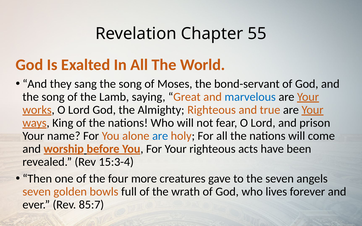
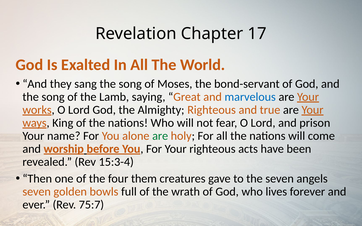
55: 55 -> 17
are at (160, 136) colour: blue -> green
more: more -> them
85:7: 85:7 -> 75:7
